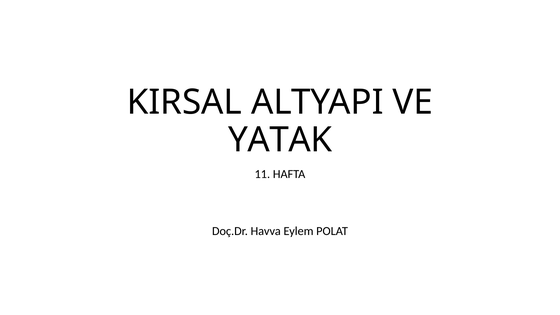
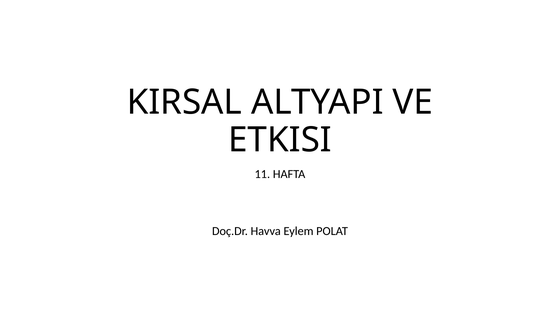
YATAK: YATAK -> ETKISI
